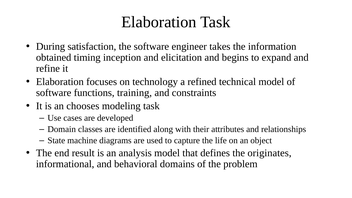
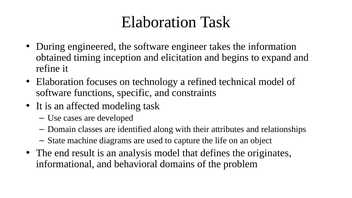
satisfaction: satisfaction -> engineered
training: training -> specific
chooses: chooses -> affected
